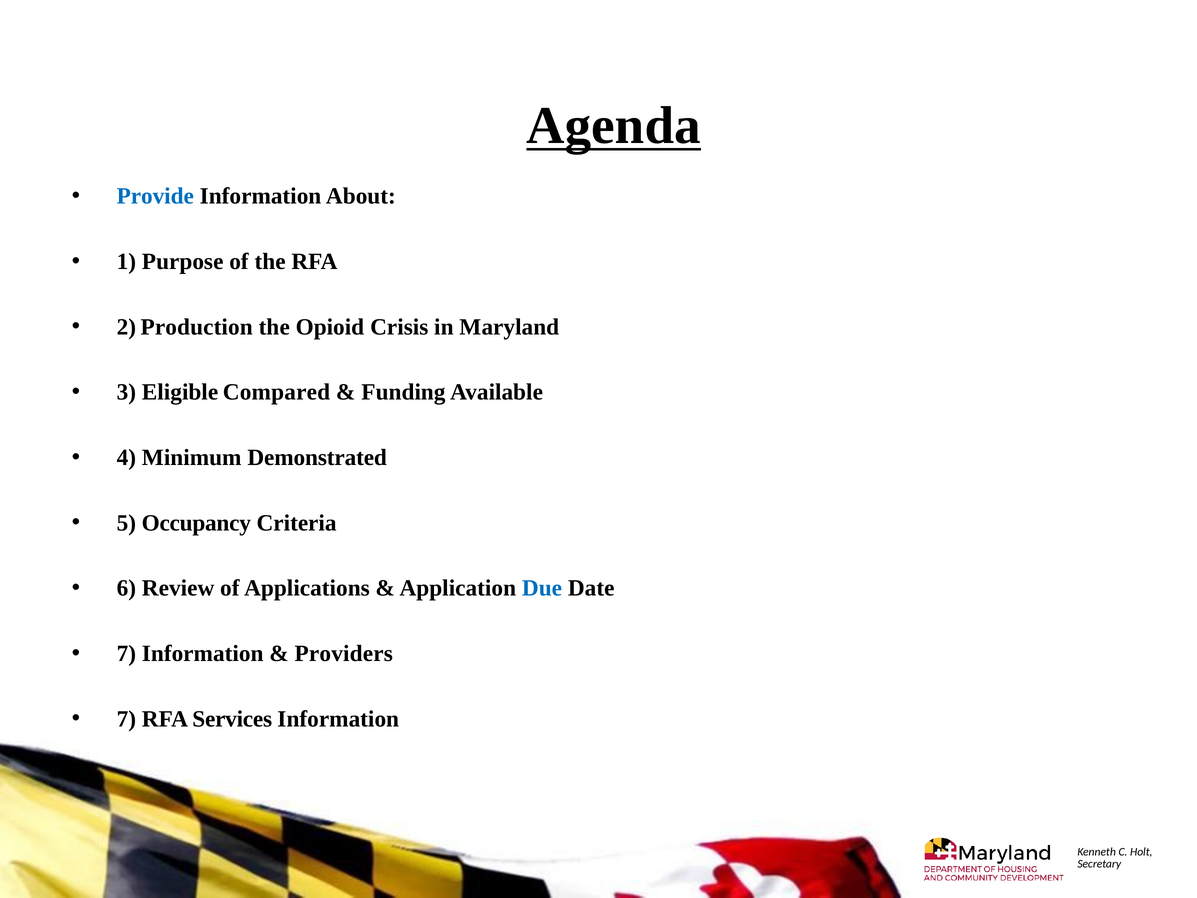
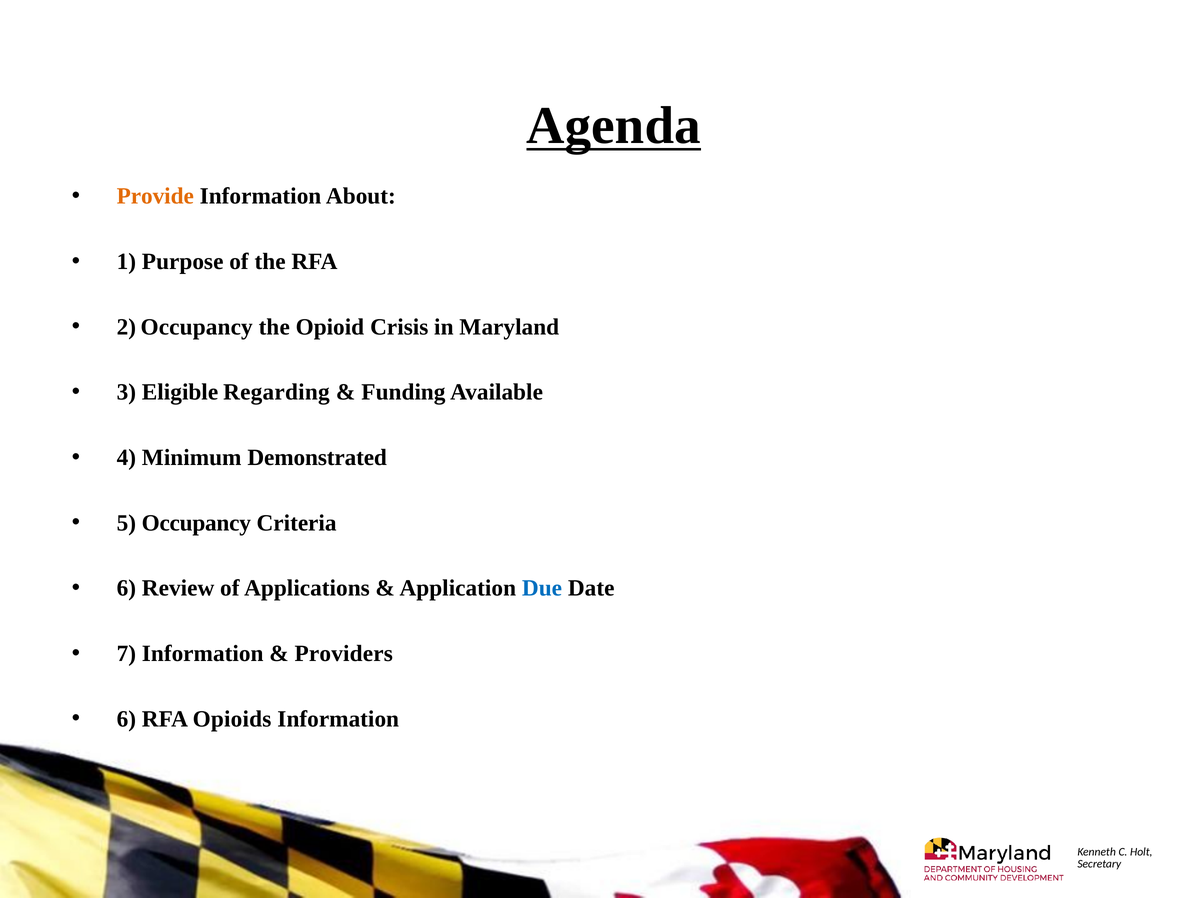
Provide colour: blue -> orange
2 Production: Production -> Occupancy
Compared: Compared -> Regarding
7 at (126, 719): 7 -> 6
Services: Services -> Opioids
